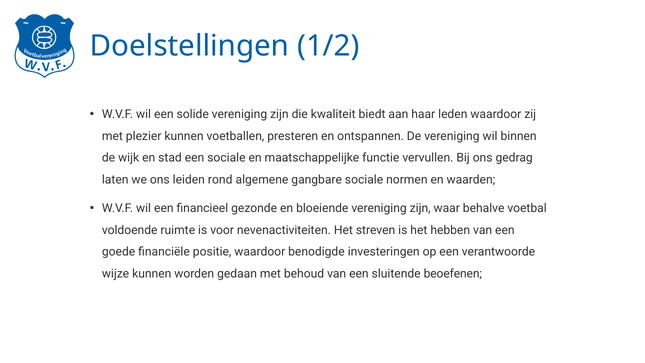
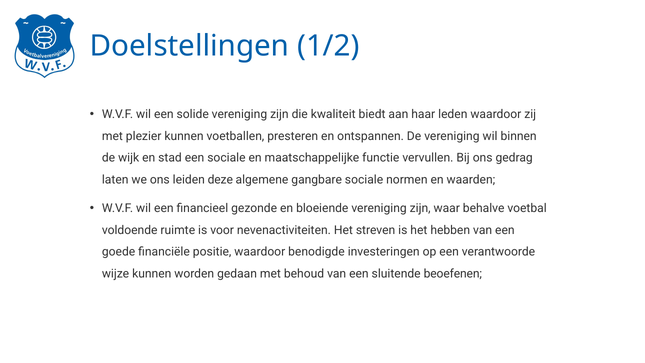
rond: rond -> deze
